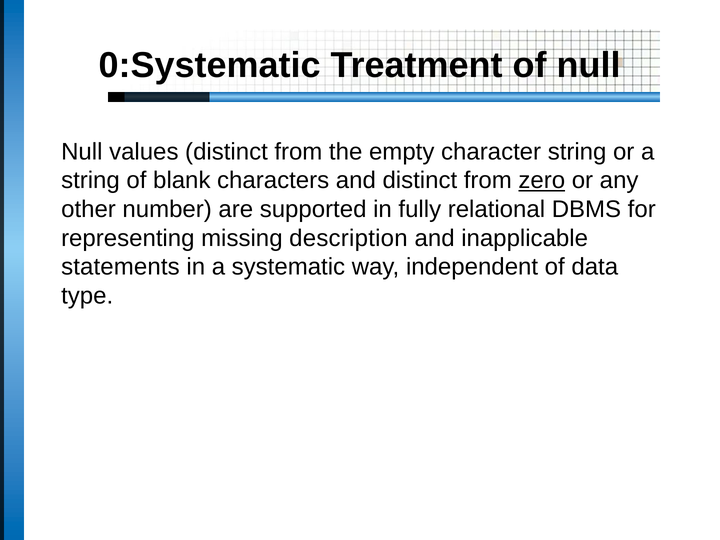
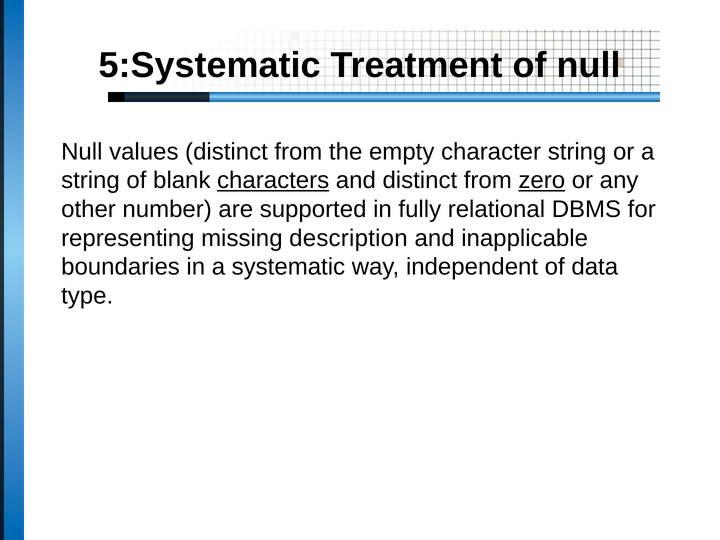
0:Systematic: 0:Systematic -> 5:Systematic
characters underline: none -> present
statements: statements -> boundaries
